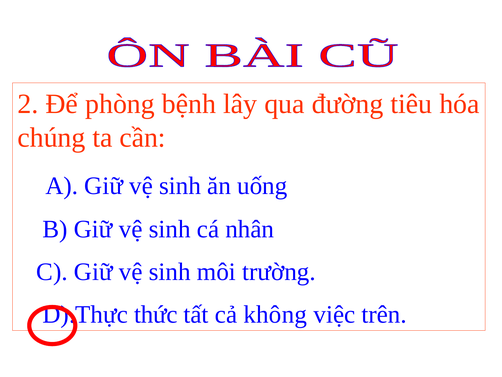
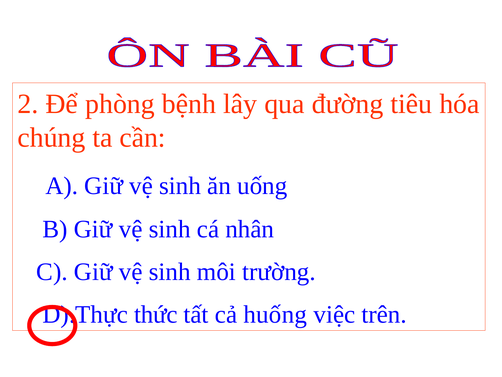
không: không -> huống
